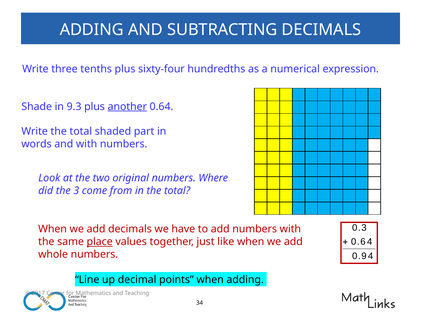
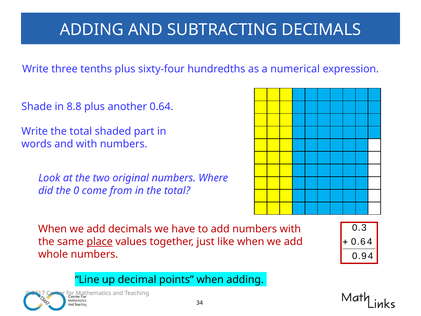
9.3: 9.3 -> 8.8
another underline: present -> none
3: 3 -> 0
